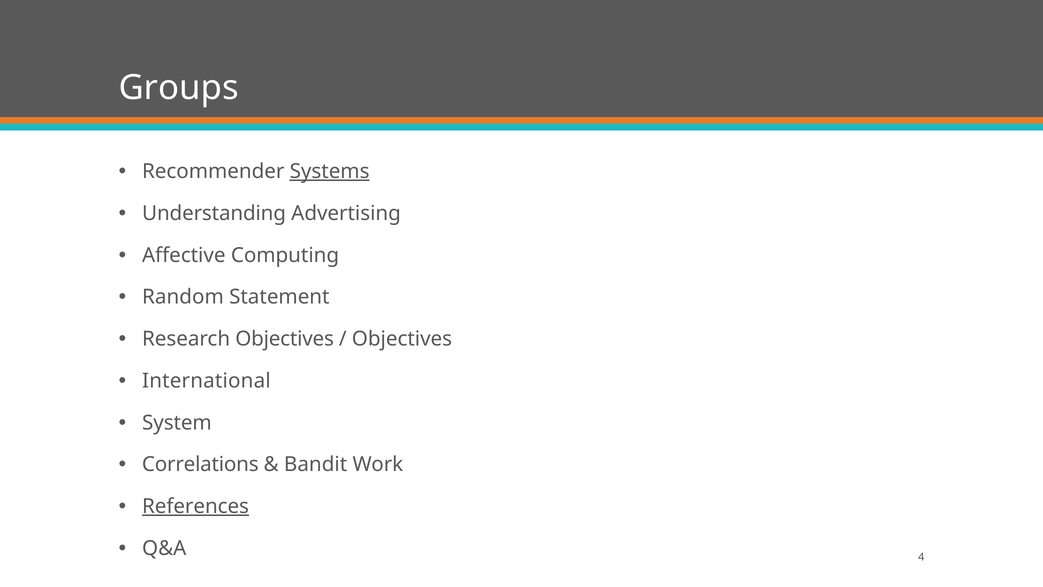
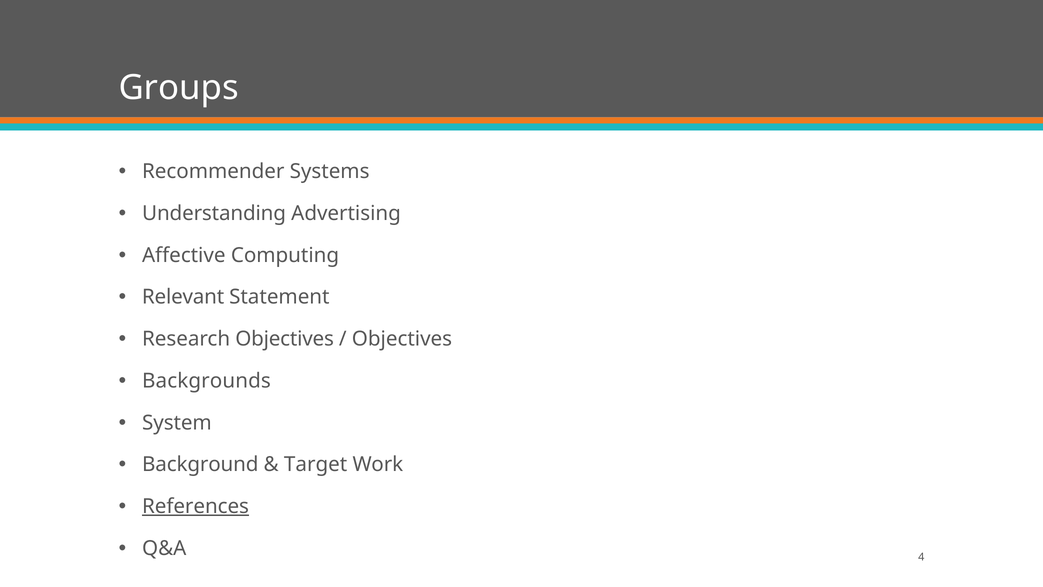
Systems underline: present -> none
Random: Random -> Relevant
International: International -> Backgrounds
Correlations: Correlations -> Background
Bandit: Bandit -> Target
